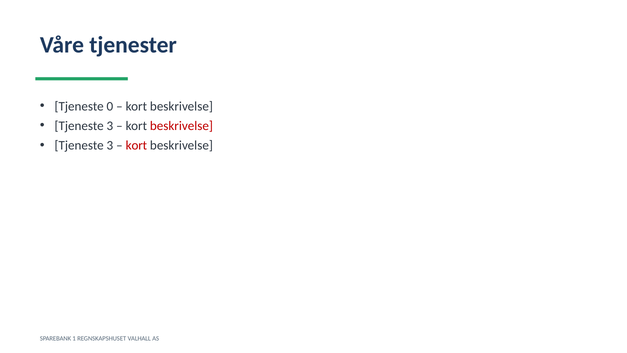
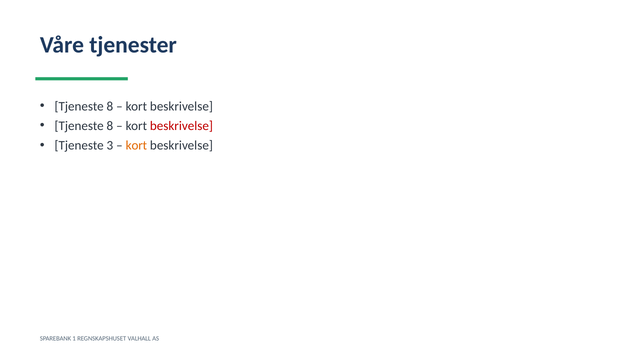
0 at (110, 106): 0 -> 8
3 at (110, 126): 3 -> 8
kort at (136, 145) colour: red -> orange
